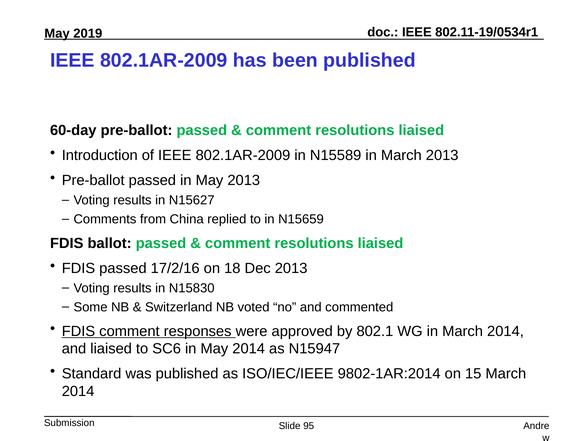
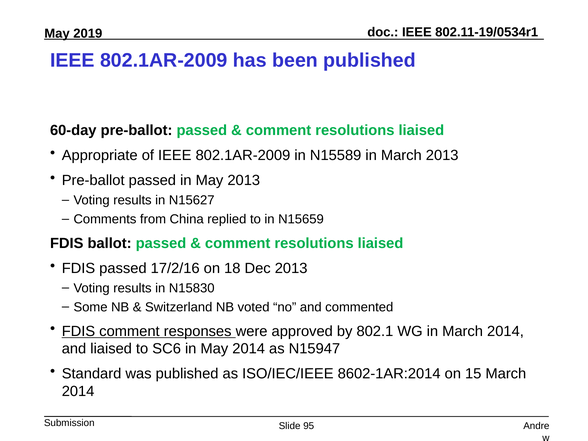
Introduction: Introduction -> Appropriate
9802-1AR:2014: 9802-1AR:2014 -> 8602-1AR:2014
